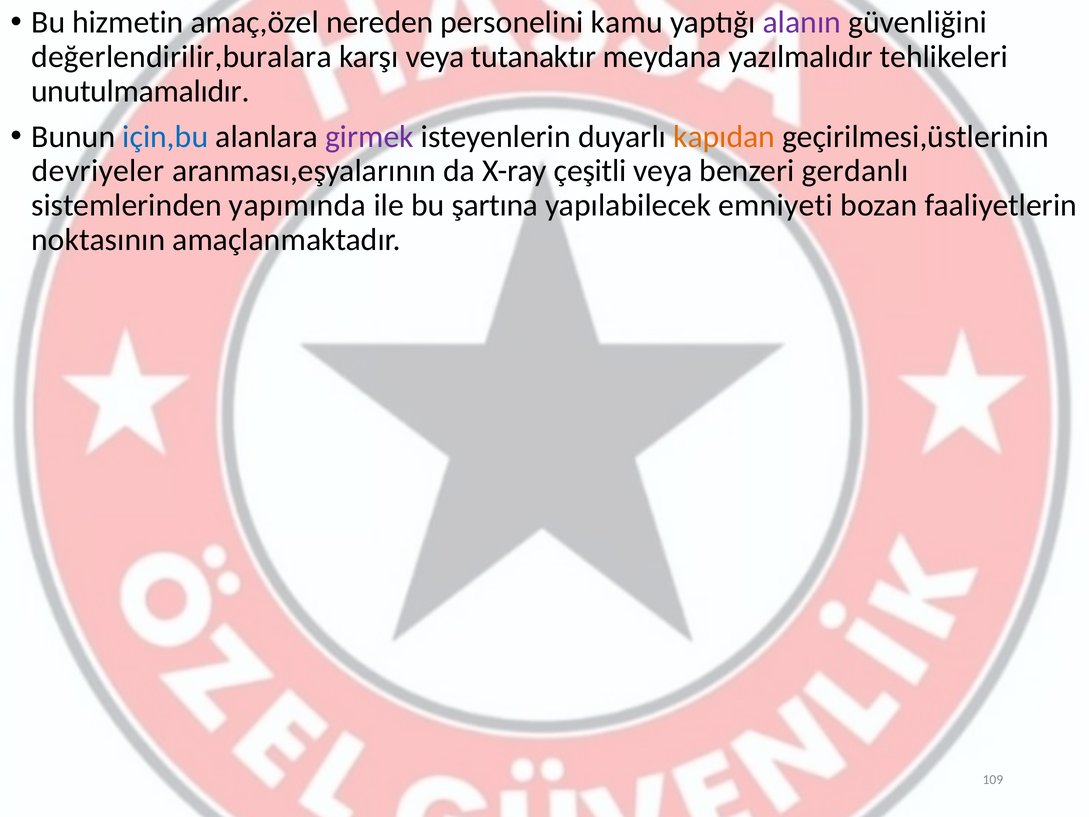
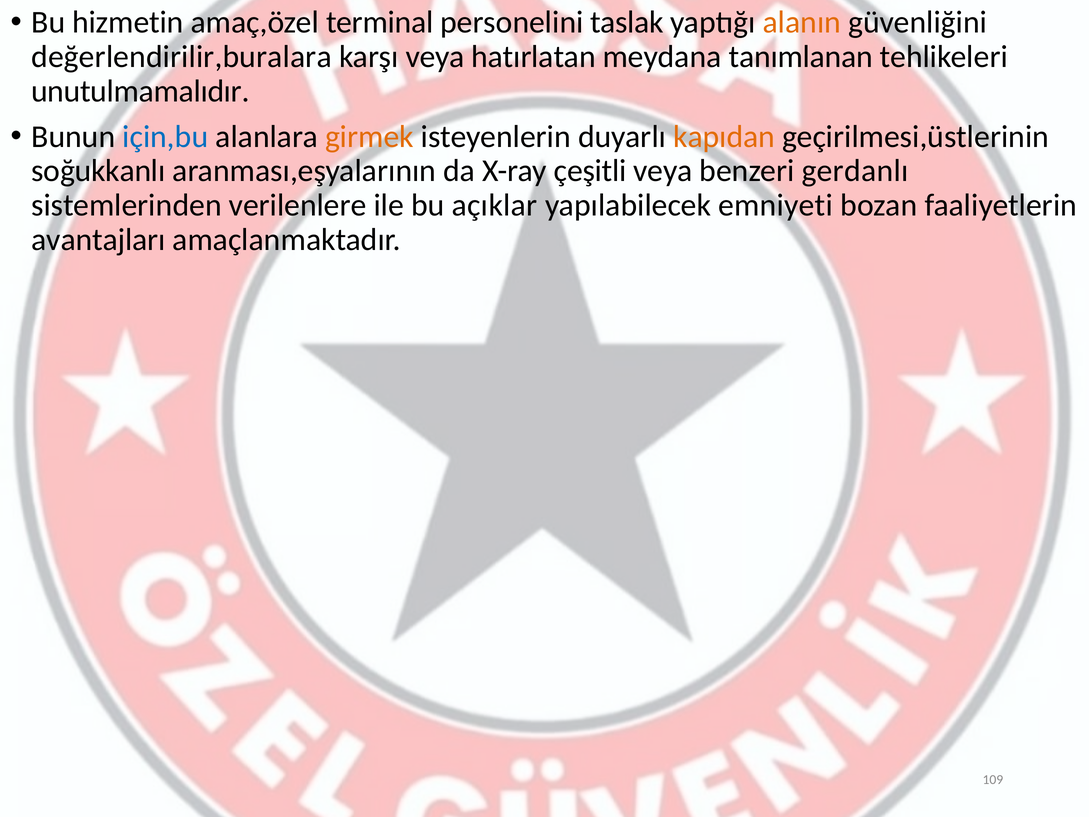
nereden: nereden -> terminal
kamu: kamu -> taslak
alanın colour: purple -> orange
tutanaktır: tutanaktır -> hatırlatan
yazılmalıdır: yazılmalıdır -> tanımlanan
girmek colour: purple -> orange
devriyeler: devriyeler -> soğukkanlı
yapımında: yapımında -> verilenlere
şartına: şartına -> açıklar
noktasının: noktasının -> avantajları
